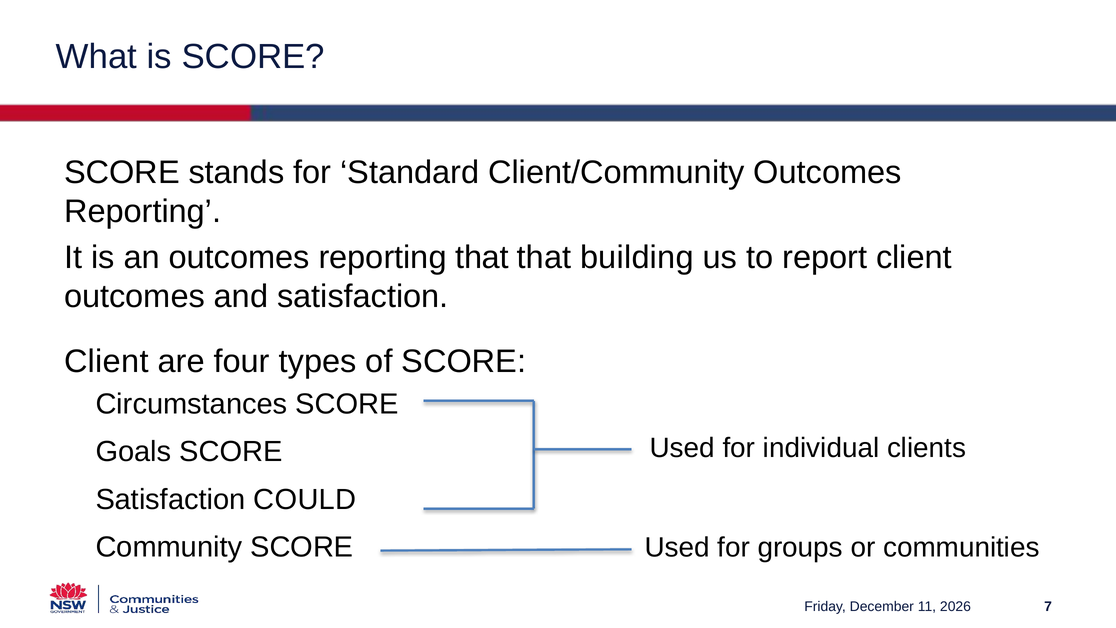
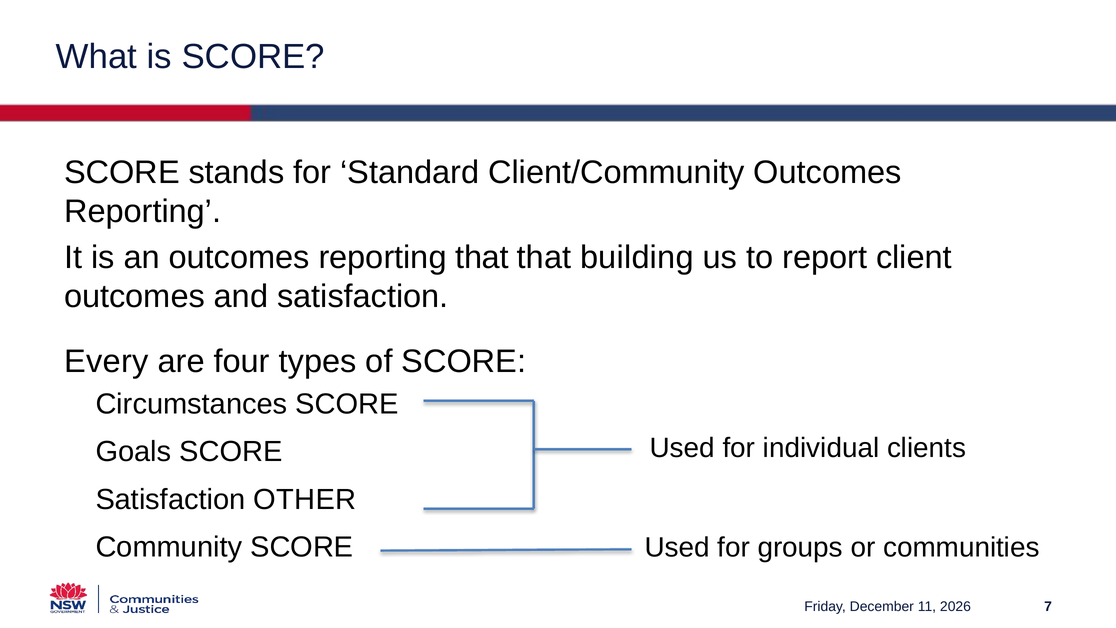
Client at (106, 361): Client -> Every
COULD: COULD -> OTHER
